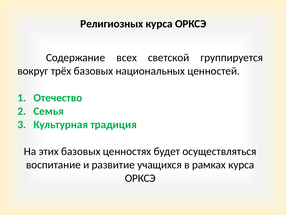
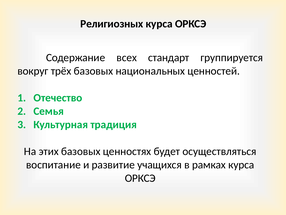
светской: светской -> стандарт
